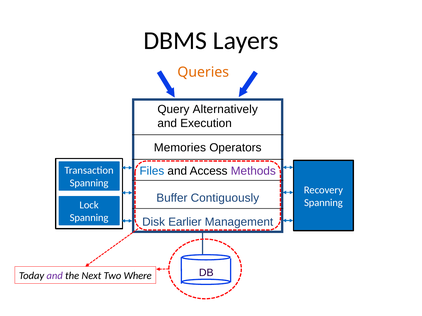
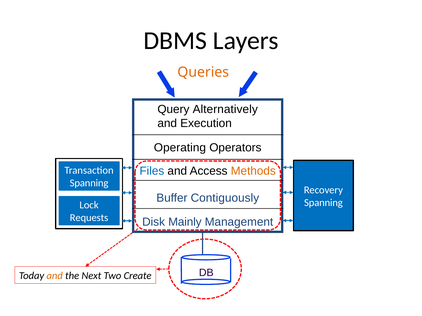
Memories: Memories -> Operating
Methods colour: purple -> orange
Spanning at (89, 218): Spanning -> Requests
Earlier: Earlier -> Mainly
and at (55, 276) colour: purple -> orange
Where: Where -> Create
